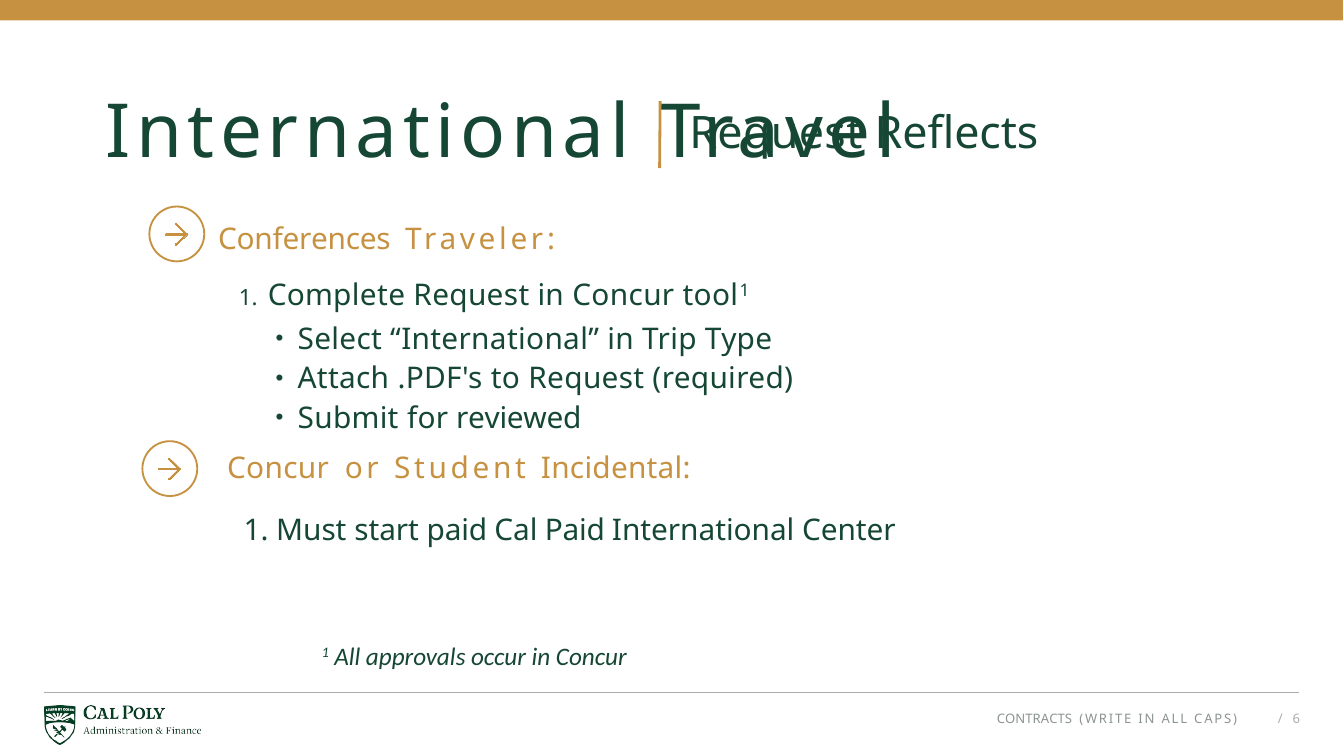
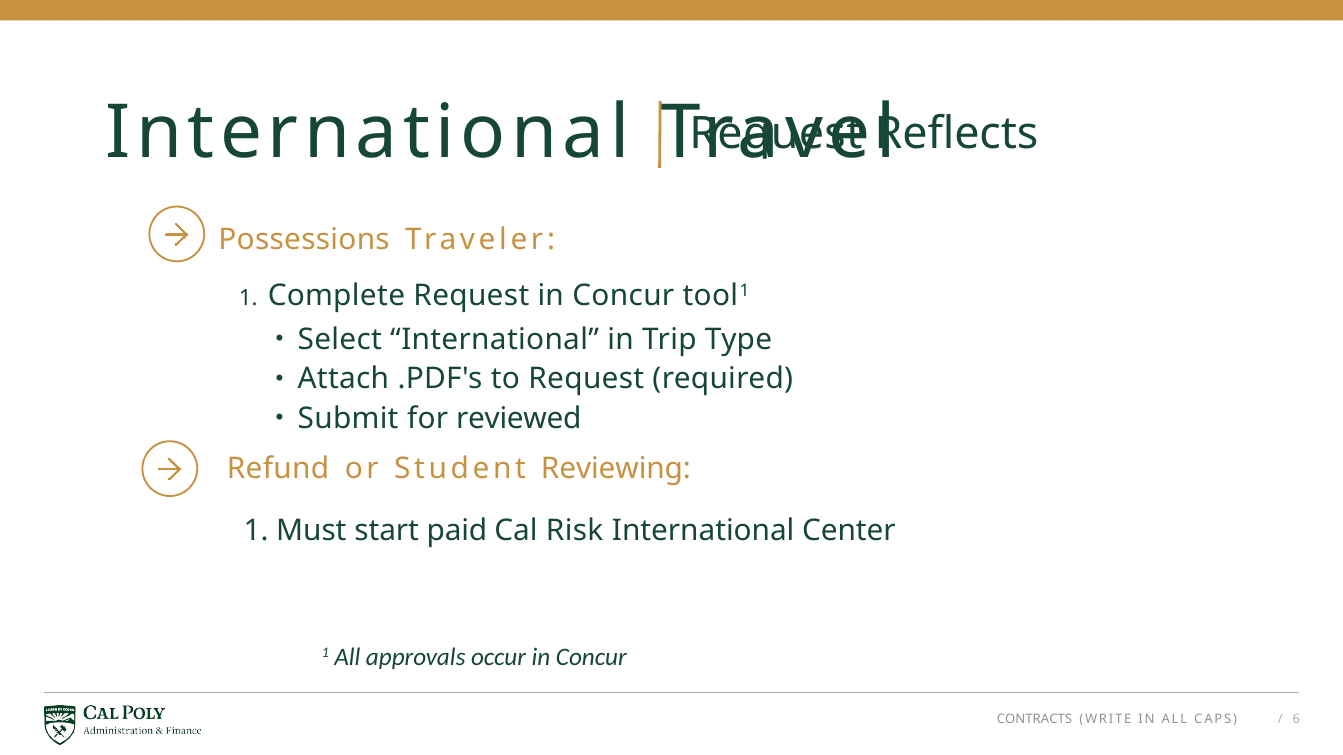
Conferences: Conferences -> Possessions
Concur at (278, 469): Concur -> Refund
Incidental: Incidental -> Reviewing
Cal Paid: Paid -> Risk
